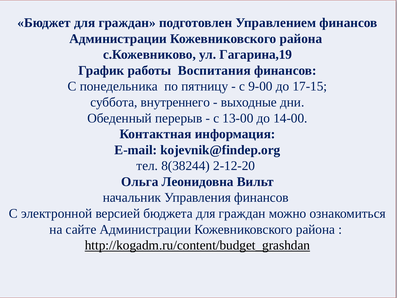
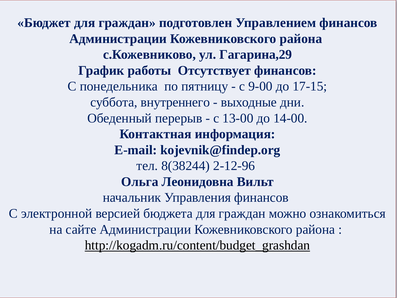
Гагарина,19: Гагарина,19 -> Гагарина,29
Воспитания: Воспитания -> Отсутствует
2-12-20: 2-12-20 -> 2-12-96
